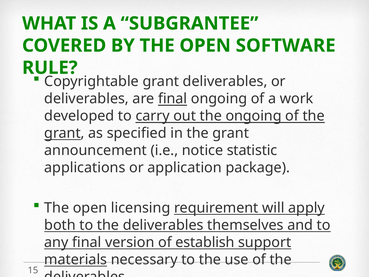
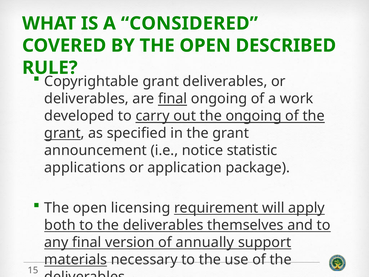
SUBGRANTEE: SUBGRANTEE -> CONSIDERED
SOFTWARE: SOFTWARE -> DESCRIBED
establish: establish -> annually
